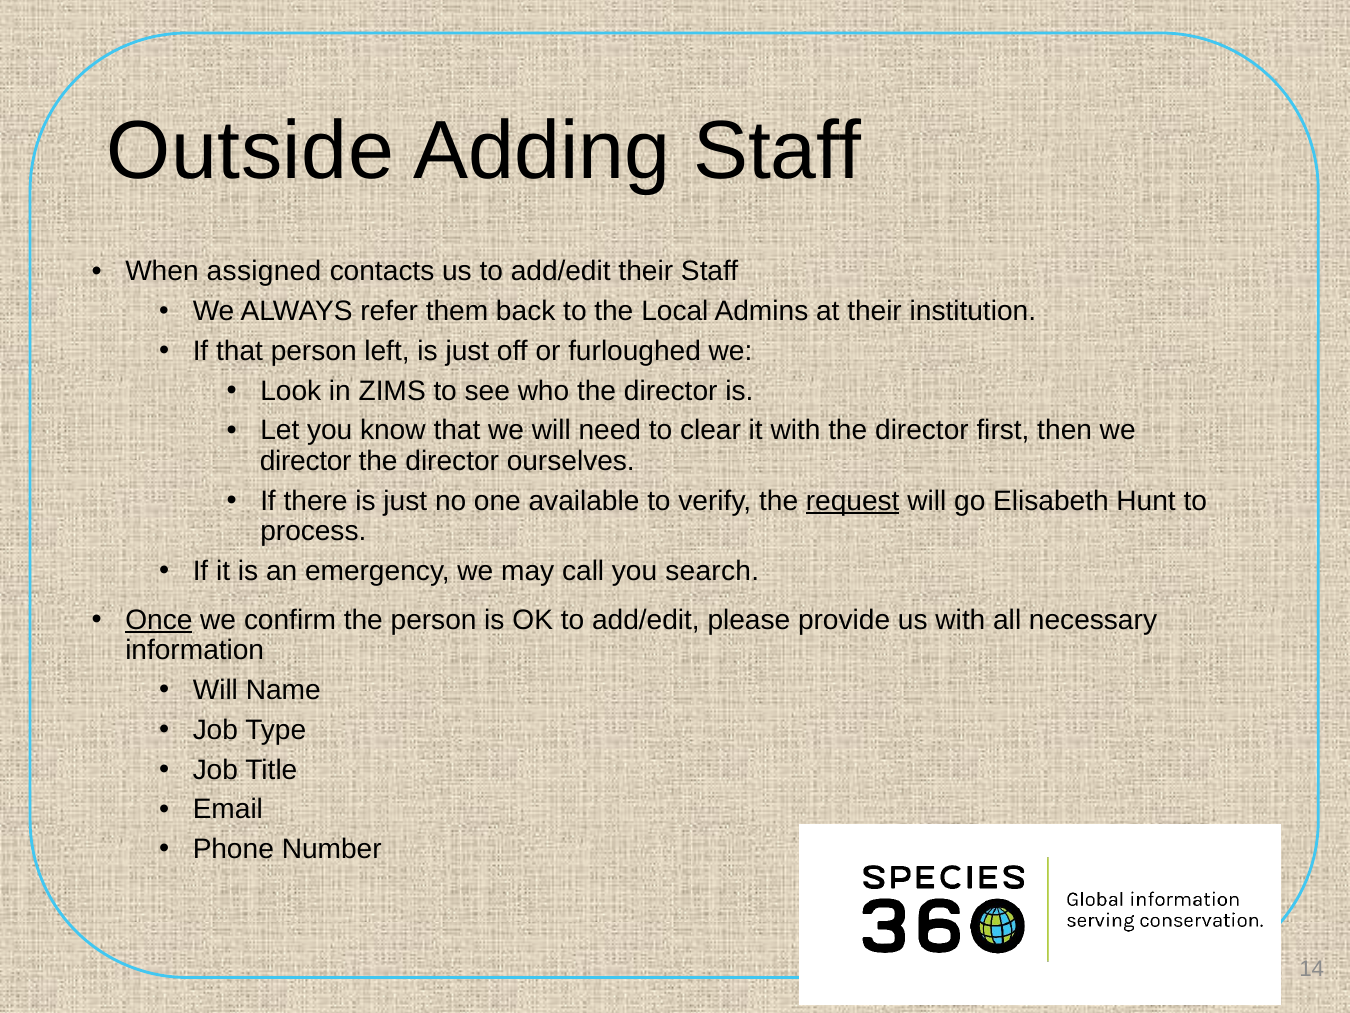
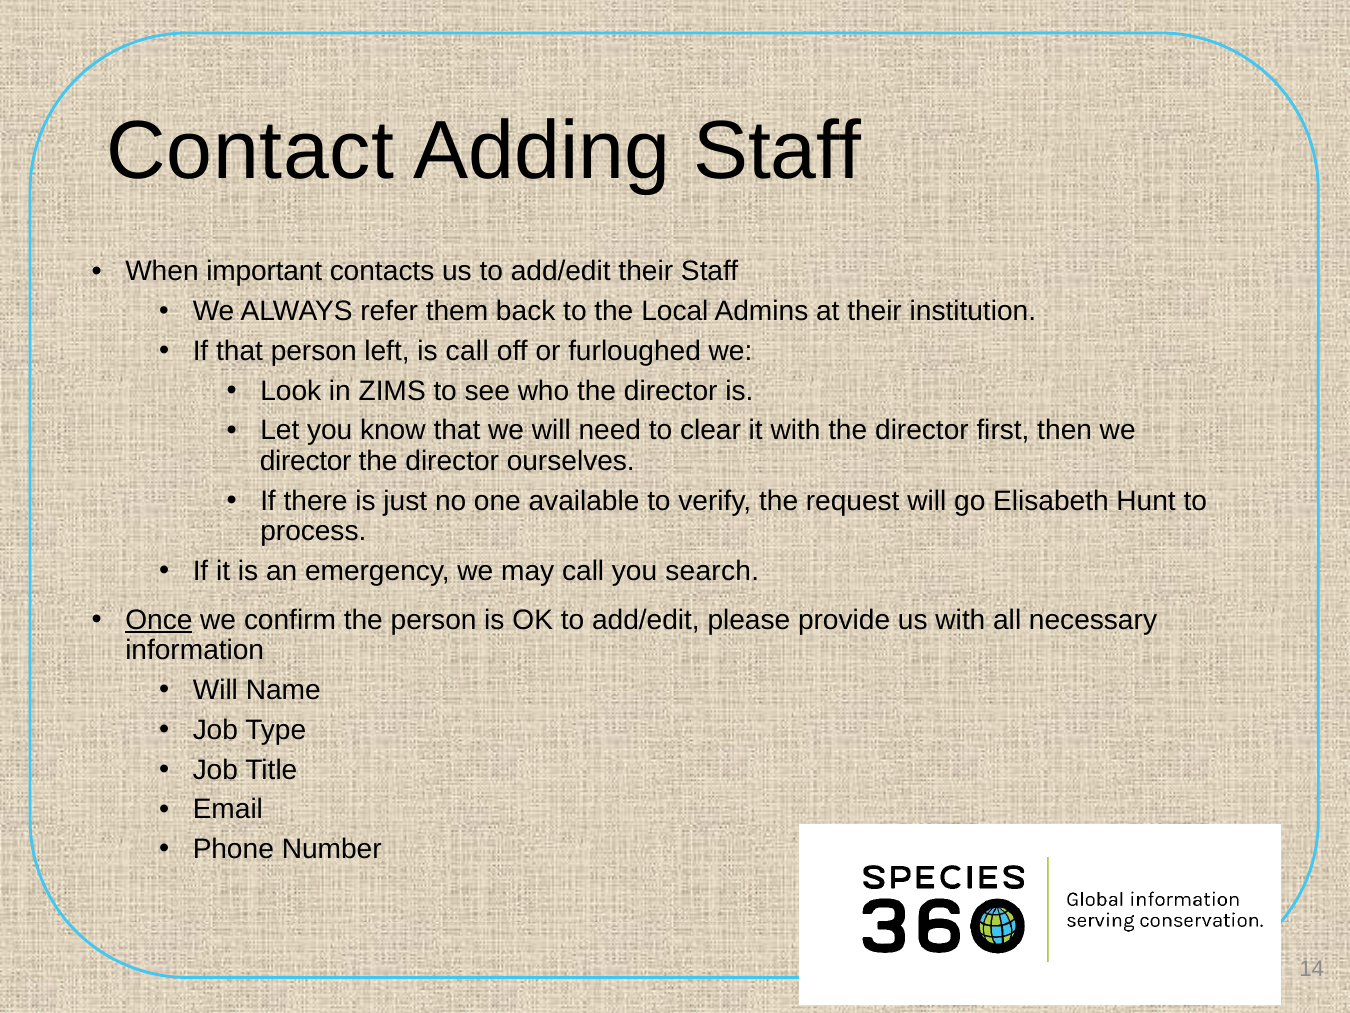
Outside: Outside -> Contact
assigned: assigned -> important
left is just: just -> call
request underline: present -> none
